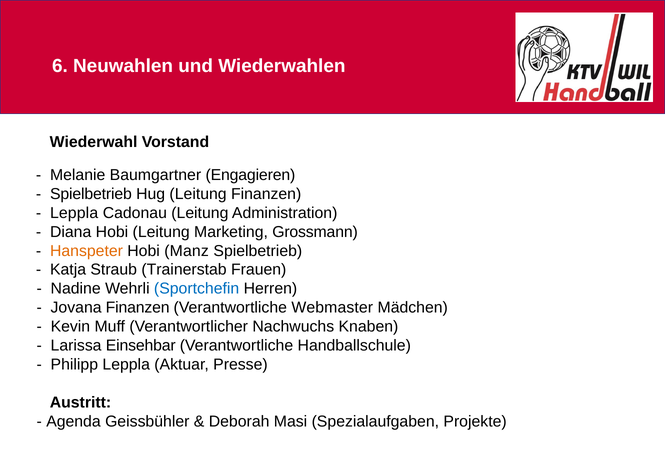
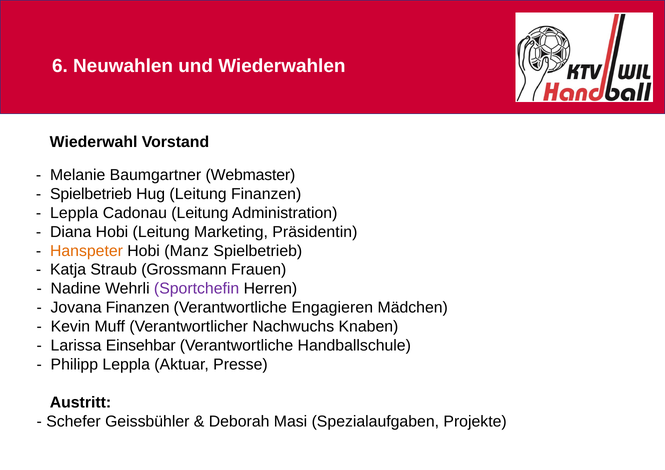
Engagieren: Engagieren -> Webmaster
Grossmann: Grossmann -> Präsidentin
Trainerstab: Trainerstab -> Grossmann
Sportchefin colour: blue -> purple
Webmaster: Webmaster -> Engagieren
Agenda: Agenda -> Schefer
